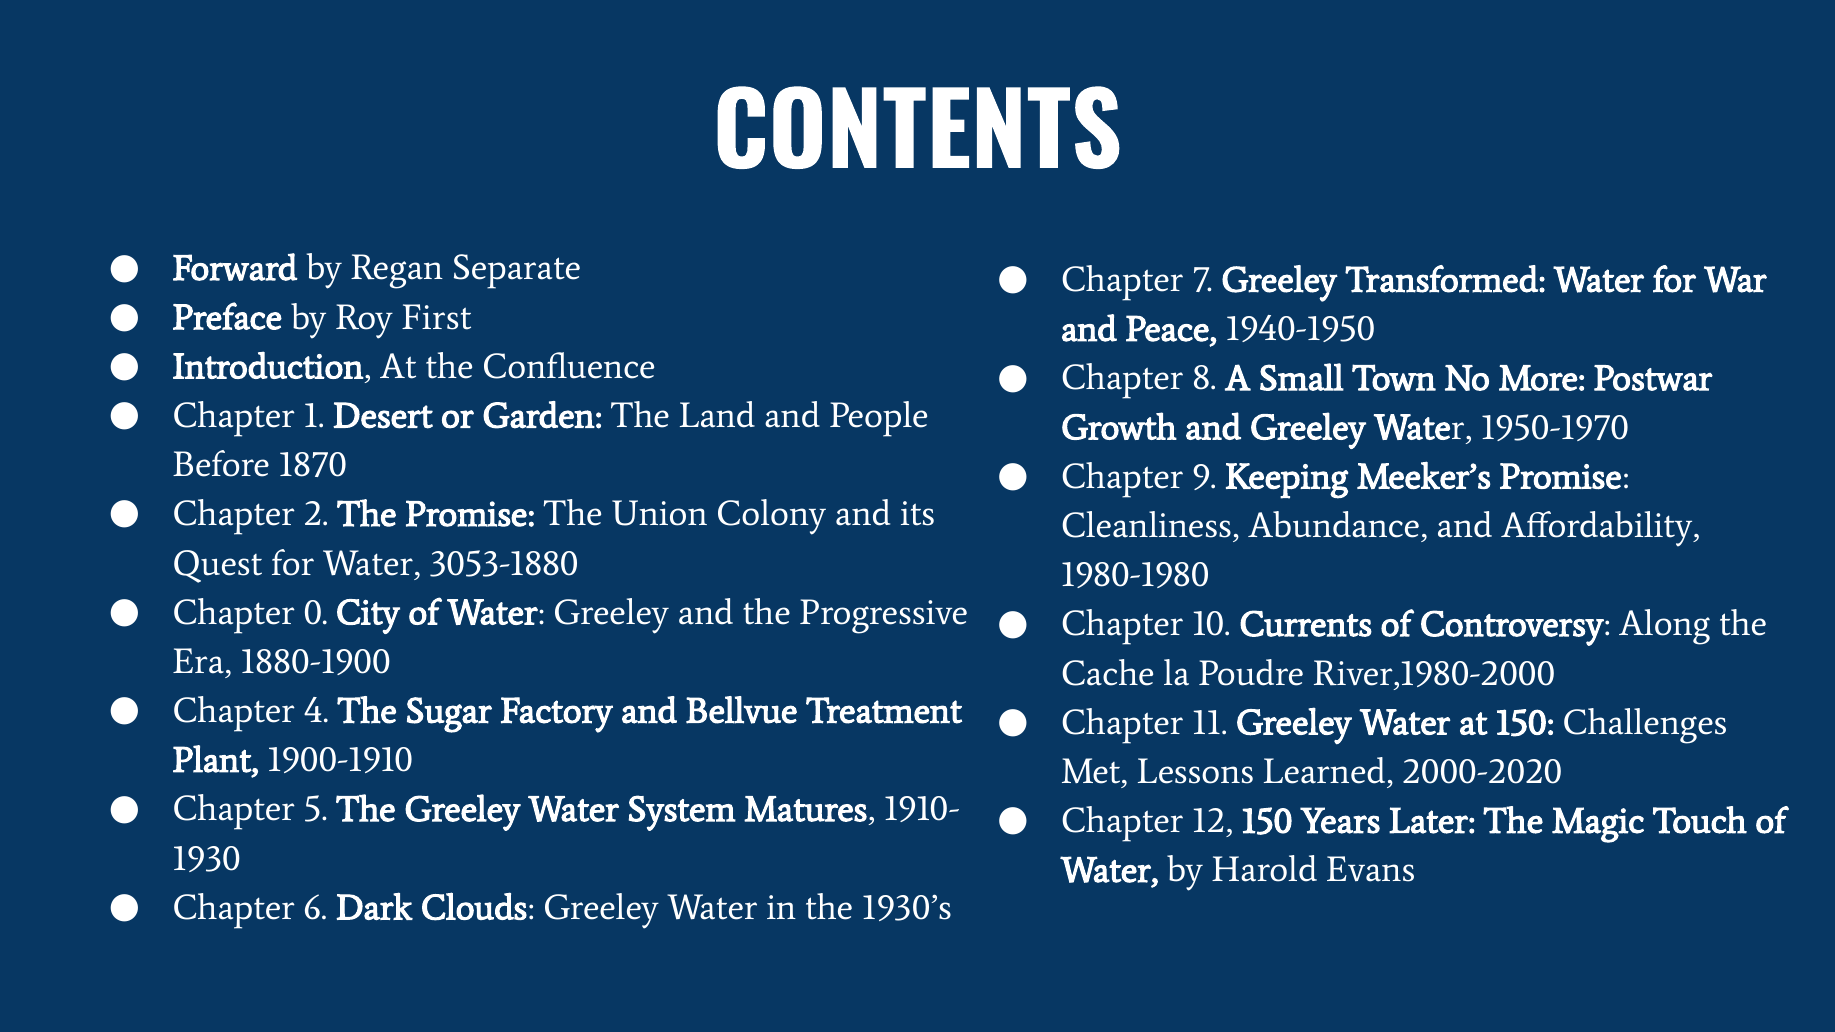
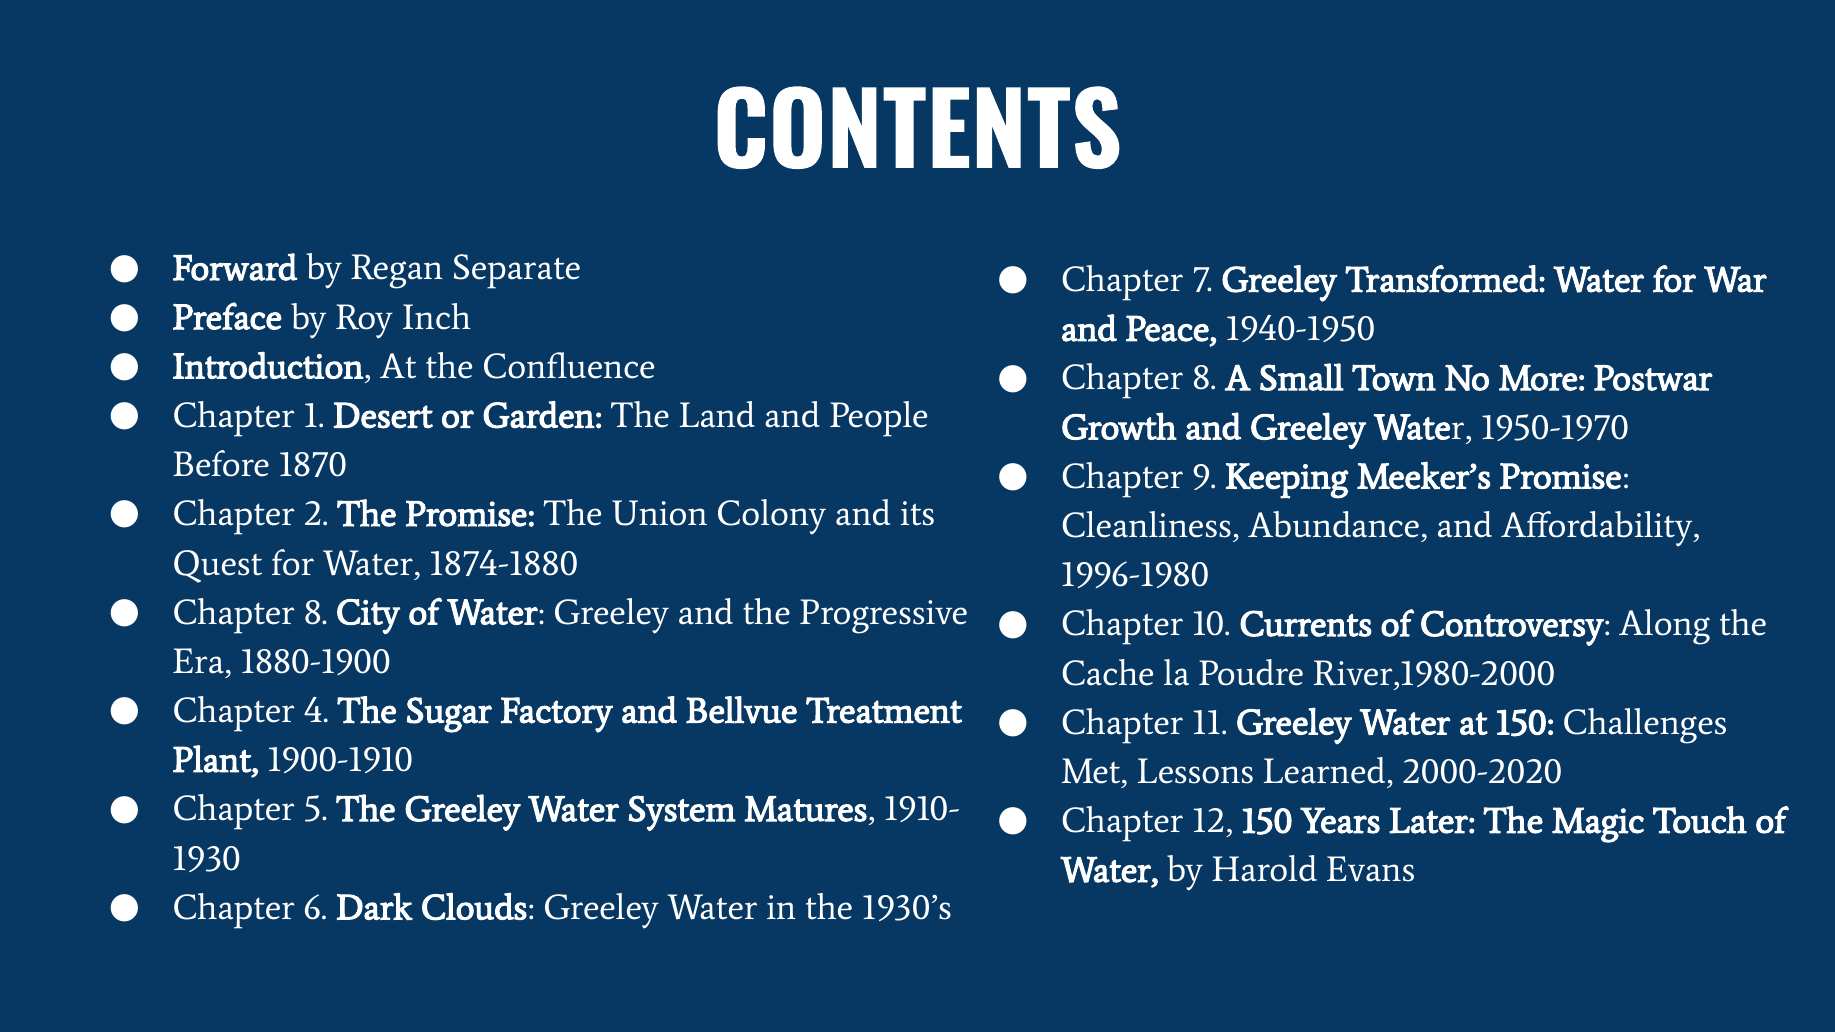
First: First -> Inch
3053-1880: 3053-1880 -> 1874-1880
1980-1980: 1980-1980 -> 1996-1980
0 at (316, 613): 0 -> 8
